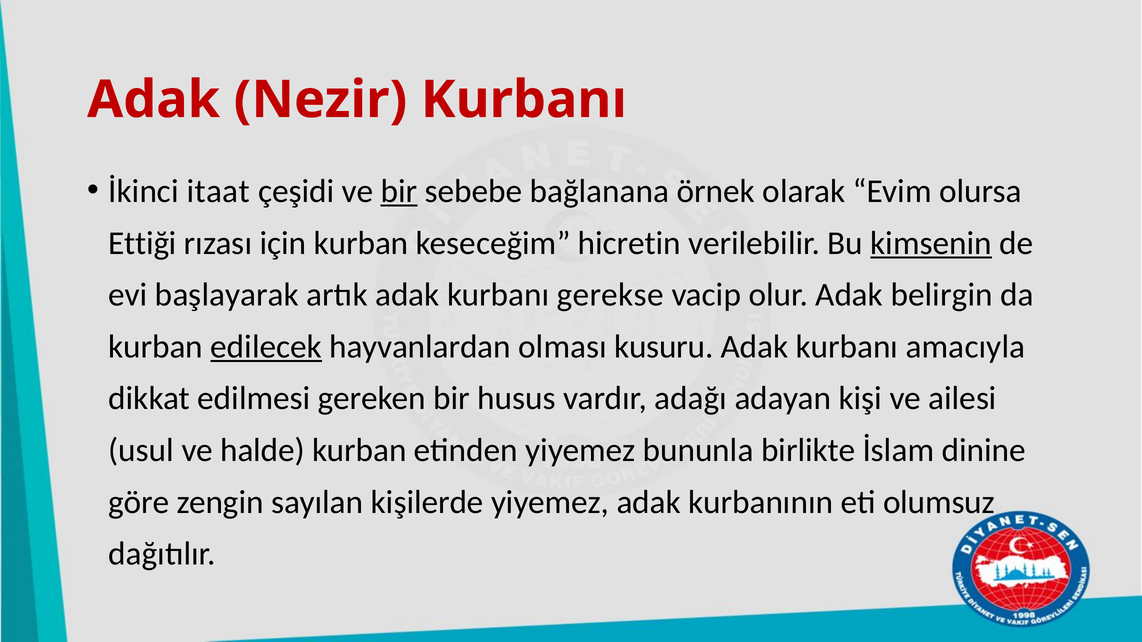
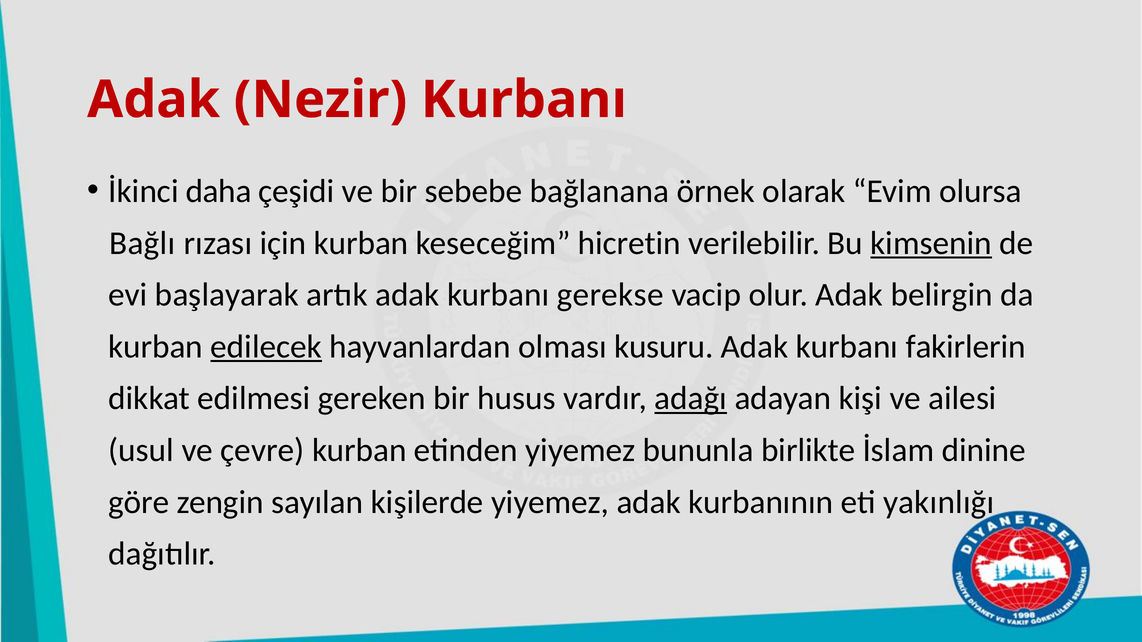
itaat: itaat -> daha
bir at (399, 191) underline: present -> none
Ettiği: Ettiği -> Bağlı
amacıyla: amacıyla -> fakirlerin
adağı underline: none -> present
halde: halde -> çevre
olumsuz: olumsuz -> yakınlığı
